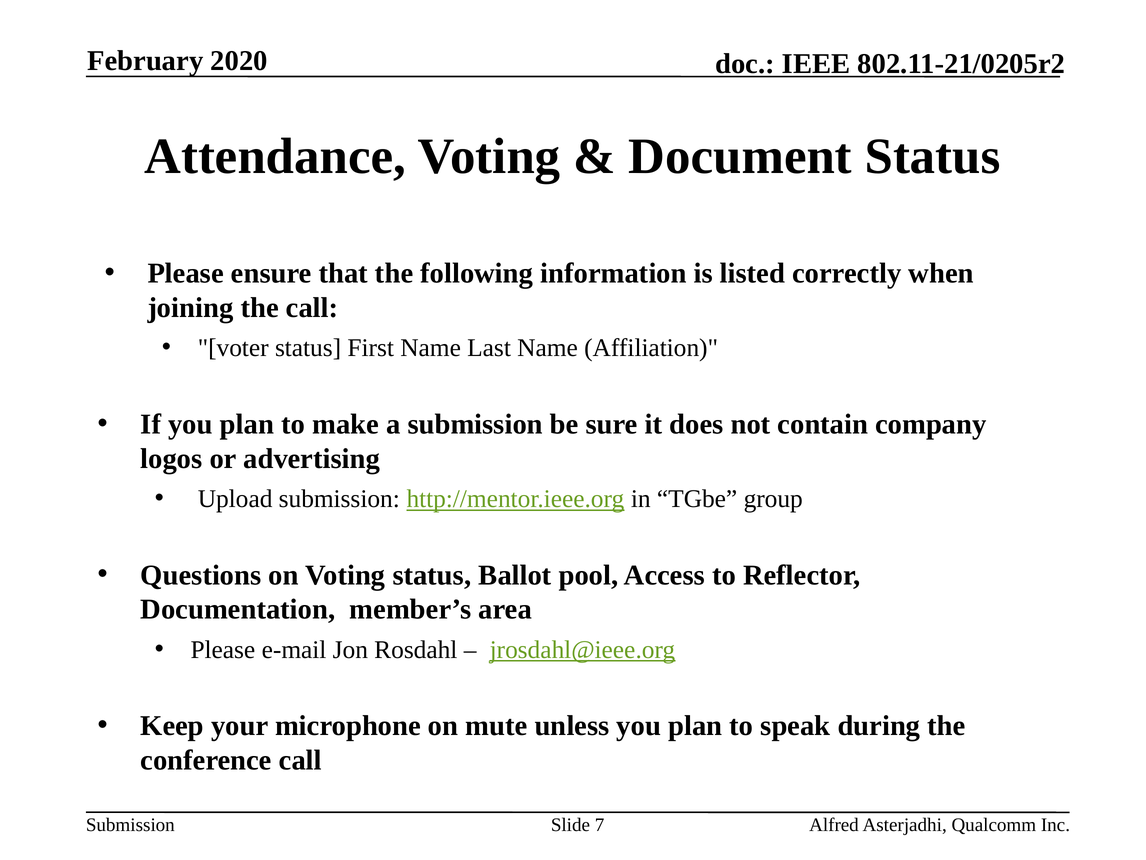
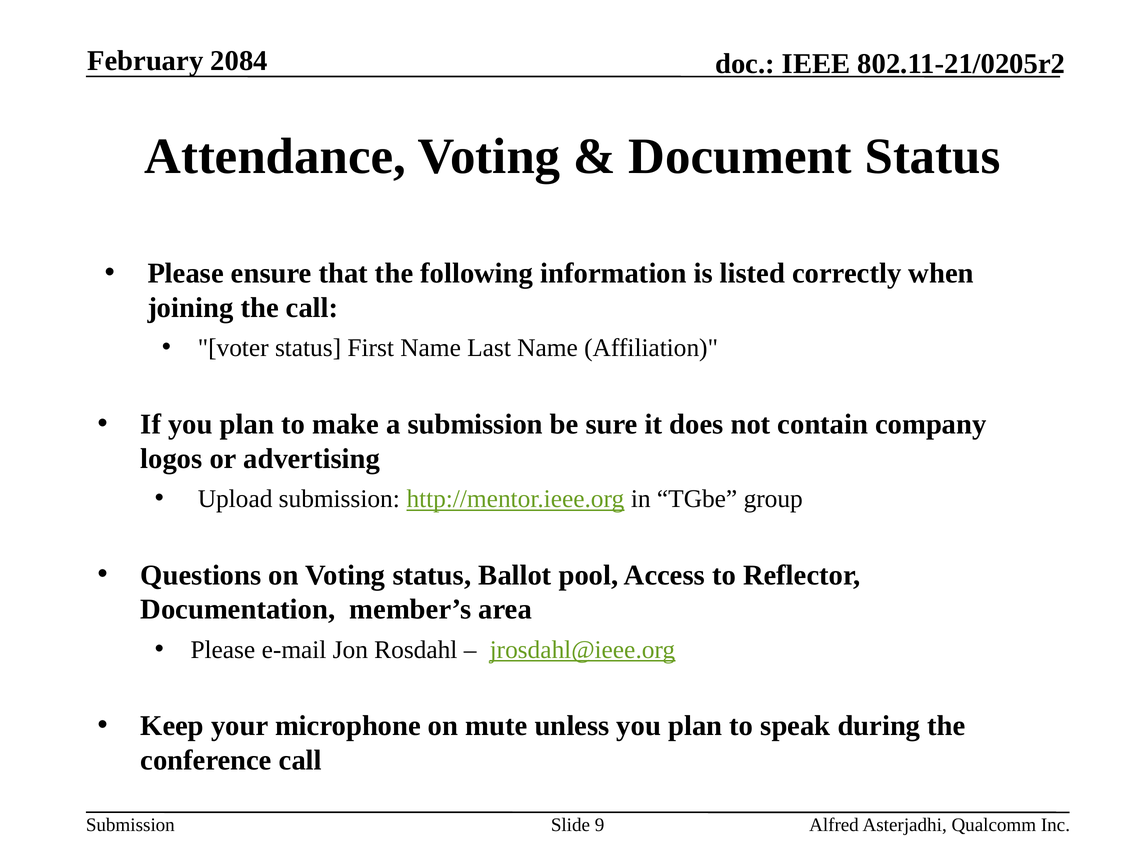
2020: 2020 -> 2084
7: 7 -> 9
